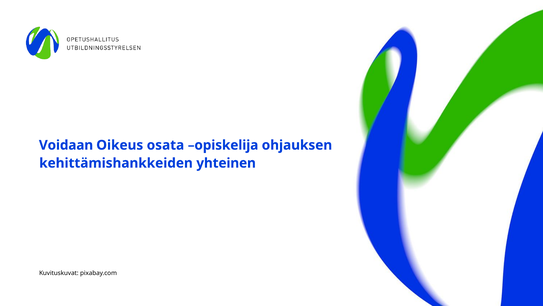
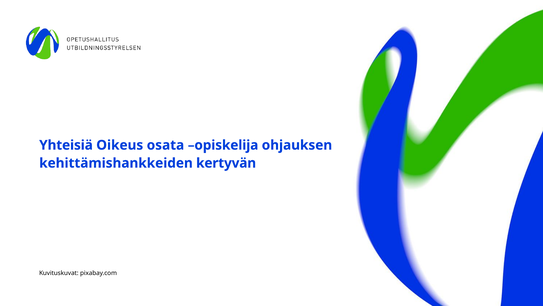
Voidaan: Voidaan -> Yhteisiä
yhteinen: yhteinen -> kertyvän
